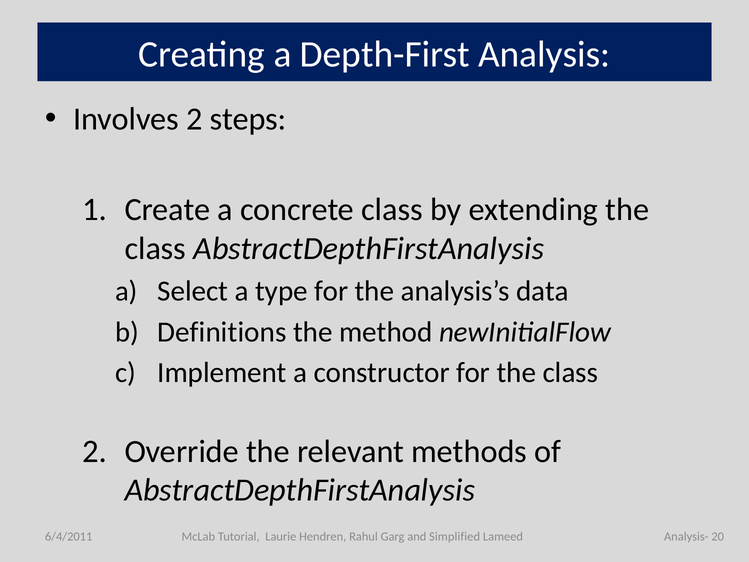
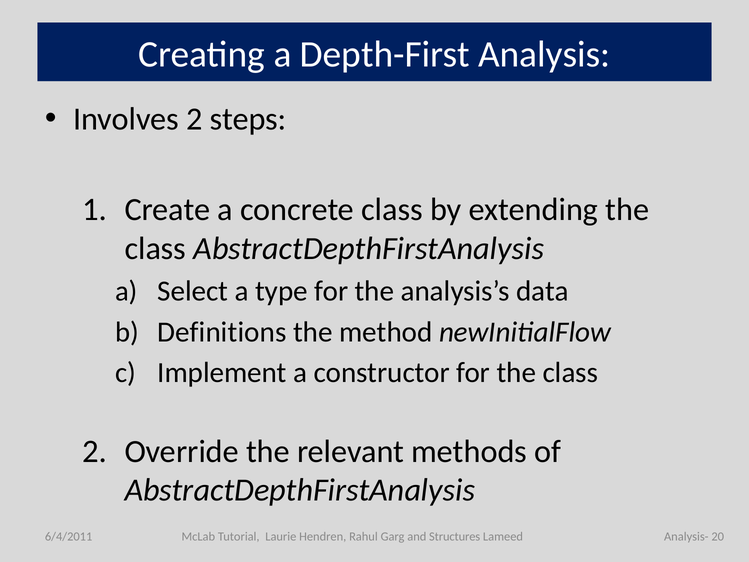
Simplified: Simplified -> Structures
